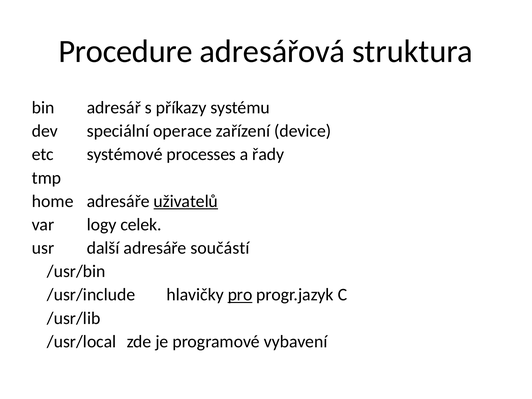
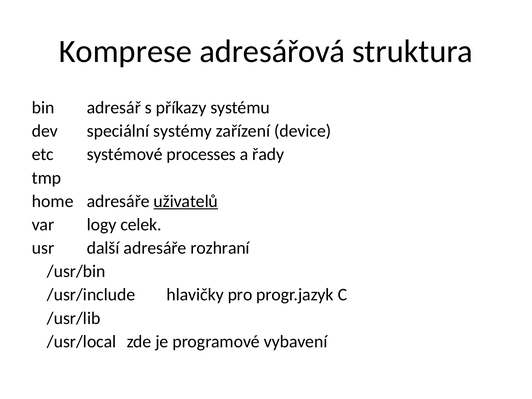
Procedure: Procedure -> Komprese
operace: operace -> systémy
součástí: součástí -> rozhraní
pro underline: present -> none
